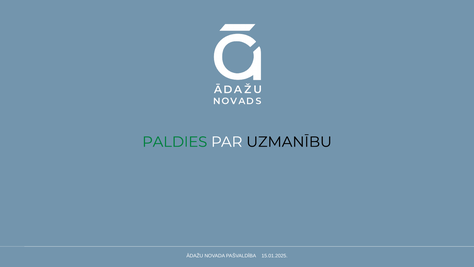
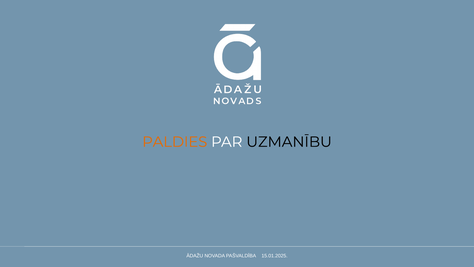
PALDIES colour: green -> orange
